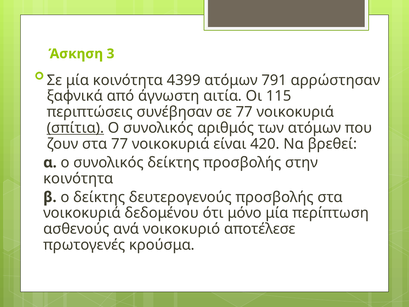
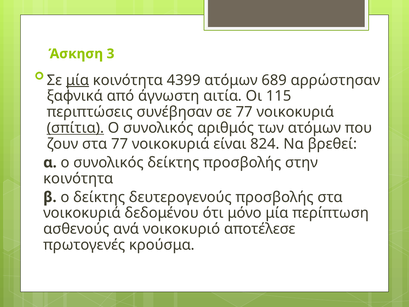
μία at (77, 80) underline: none -> present
791: 791 -> 689
420: 420 -> 824
